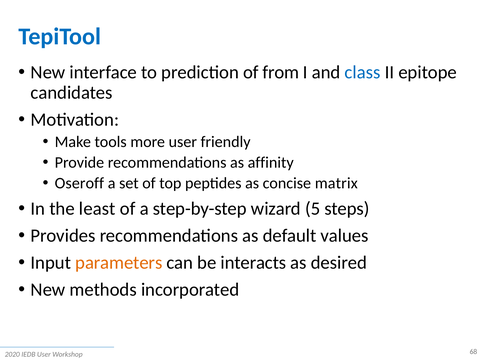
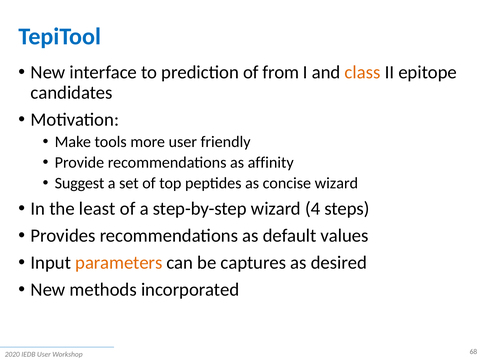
class colour: blue -> orange
Oseroff: Oseroff -> Suggest
concise matrix: matrix -> wizard
5: 5 -> 4
interacts: interacts -> captures
